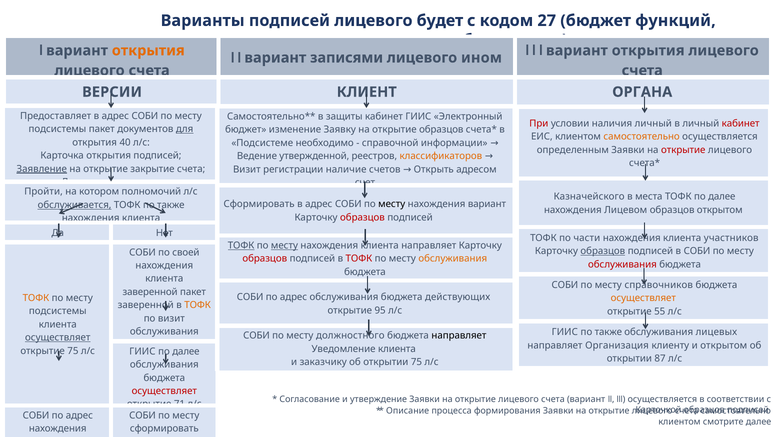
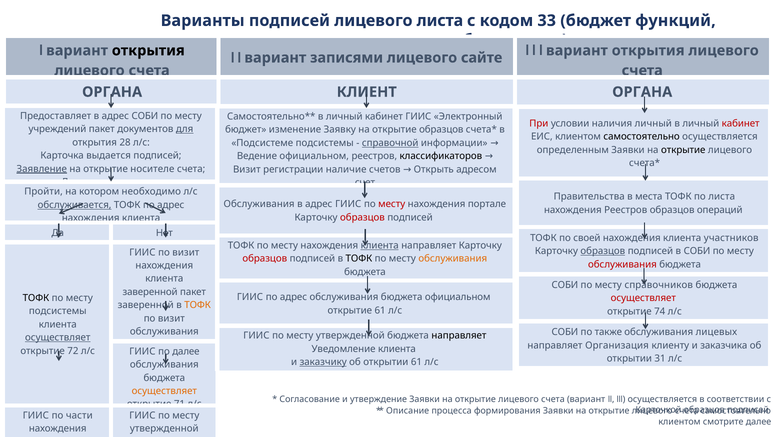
лицевого будет: будет -> листа
27: 27 -> 33
открытия at (148, 51) colour: orange -> black
ином: ином -> сайте
ВЕРСИИ at (112, 92): ВЕРСИИ -> ОРГАНА
защиты at (344, 116): защиты -> личный
подсистемы at (57, 129): подсистемы -> учреждений
самостоятельно at (642, 137) colour: orange -> black
40: 40 -> 28
Подсистеме необходимо: необходимо -> подсистемы
справочной underline: none -> present
открытие at (683, 150) colour: red -> black
Карточка открытия: открытия -> выдается
Ведение утвержденной: утвержденной -> официальном
классификаторов colour: orange -> black
закрытие: закрытие -> носителе
полномочий: полномочий -> необходимо
Казначейского: Казначейского -> Правительства
ТОФК по далее: далее -> листа
Сформировать at (259, 204): Сформировать -> Обслуживания
СОБИ at (348, 204): СОБИ -> ГИИС
месту at (392, 204) colour: black -> red
нахождения вариант: вариант -> портале
ТОФК по также: также -> адрес
нахождения Лицевом: Лицевом -> Реестров
образцов открытом: открытом -> операций
части: части -> своей
ТОФК at (241, 246) underline: present -> none
месту at (284, 246) underline: present -> none
клиента at (380, 246) underline: none -> present
СОБИ at (143, 252): СОБИ -> ГИИС
своей at (186, 252): своей -> визит
ТОФК at (359, 259) colour: red -> black
СОБИ at (250, 297): СОБИ -> ГИИС
бюджета действующих: действующих -> официальном
ТОФК at (36, 298) colour: orange -> black
осуществляет at (643, 298) colour: orange -> red
открытие 95: 95 -> 61
55: 55 -> 74
ГИИС at (565, 332): ГИИС -> СОБИ
СОБИ at (257, 336): СОБИ -> ГИИС
должностного at (350, 336): должностного -> утвержденной
и открытом: открытом -> заказчика
открытие 75: 75 -> 72
87: 87 -> 31
заказчику at (323, 362) underline: none -> present
открытии 75: 75 -> 61
осуществляет at (164, 391) colour: red -> orange
СОБИ at (36, 416): СОБИ -> ГИИС
адрес at (79, 416): адрес -> части
СОБИ at (143, 416): СОБИ -> ГИИС
сформировать at (164, 429): сформировать -> утвержденной
